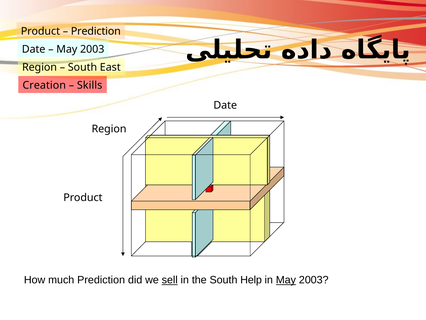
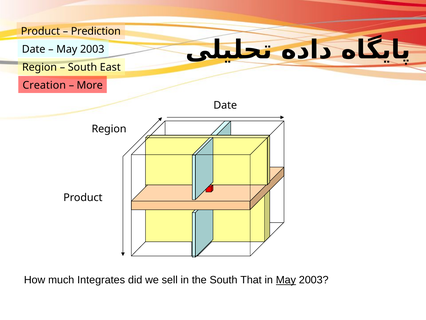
Skills: Skills -> More
much Prediction: Prediction -> Integrates
sell underline: present -> none
Help: Help -> That
